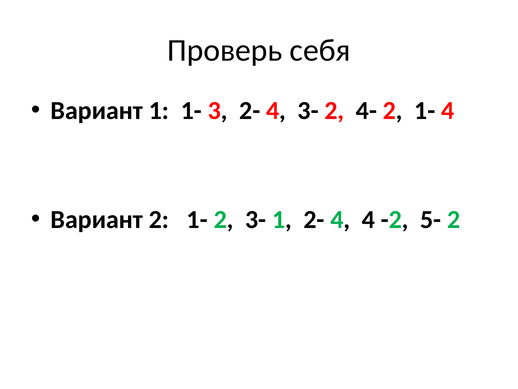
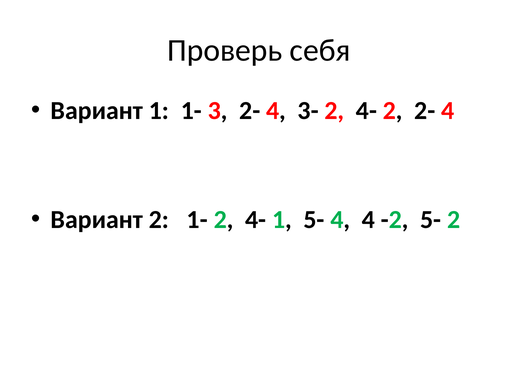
4- 2 1-: 1- -> 2-
1- 2 3-: 3- -> 4-
1 2-: 2- -> 5-
